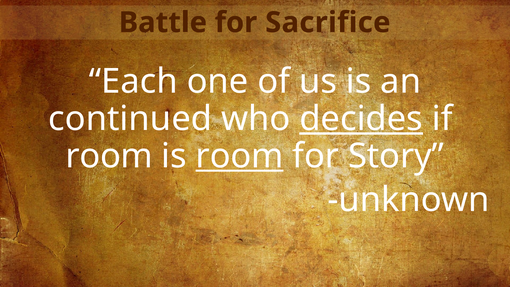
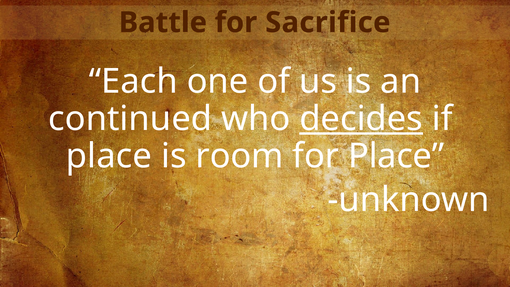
room at (109, 156): room -> place
room at (240, 156) underline: present -> none
for Story: Story -> Place
